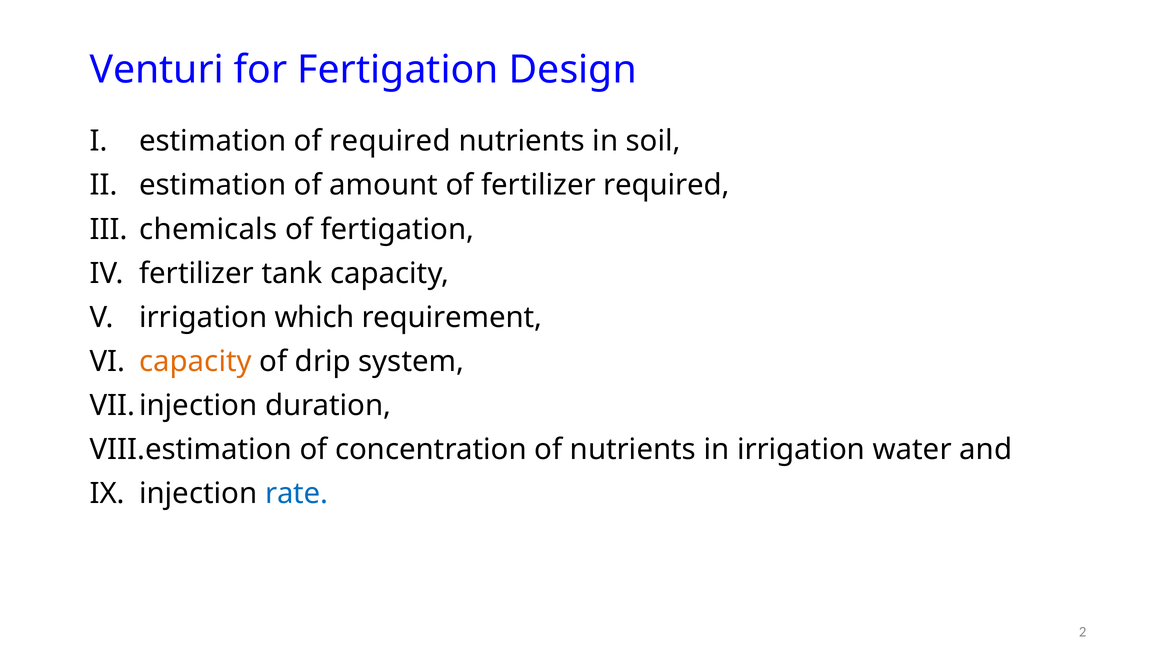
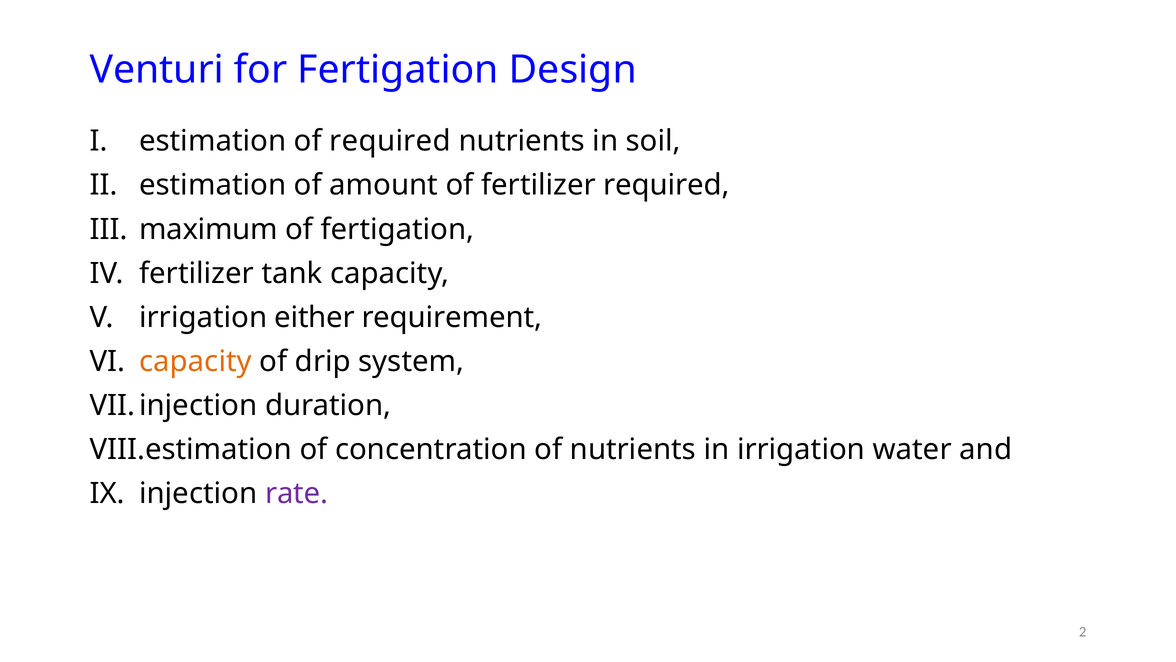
chemicals: chemicals -> maximum
which: which -> either
rate colour: blue -> purple
